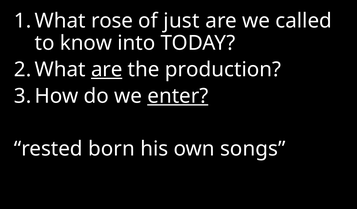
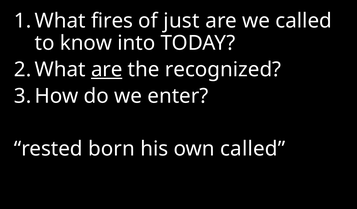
rose: rose -> fires
production: production -> recognized
enter underline: present -> none
own songs: songs -> called
